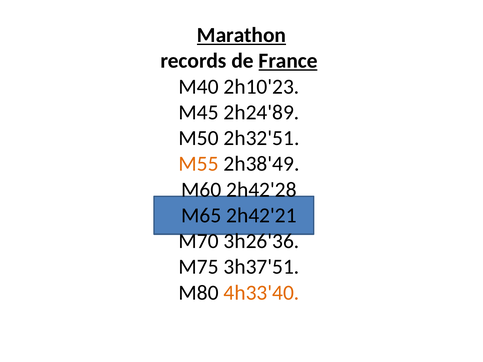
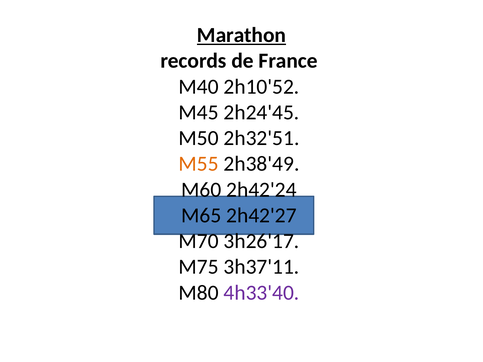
France underline: present -> none
2h10'23: 2h10'23 -> 2h10'52
2h24'89: 2h24'89 -> 2h24'45
2h42'28: 2h42'28 -> 2h42'24
2h42'21: 2h42'21 -> 2h42'27
3h26'36: 3h26'36 -> 3h26'17
3h37'51: 3h37'51 -> 3h37'11
4h33'40 colour: orange -> purple
